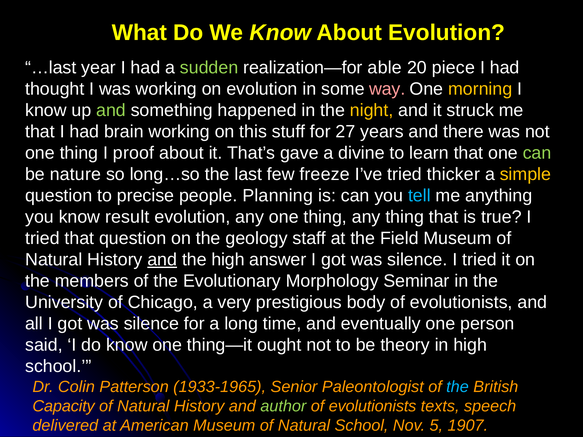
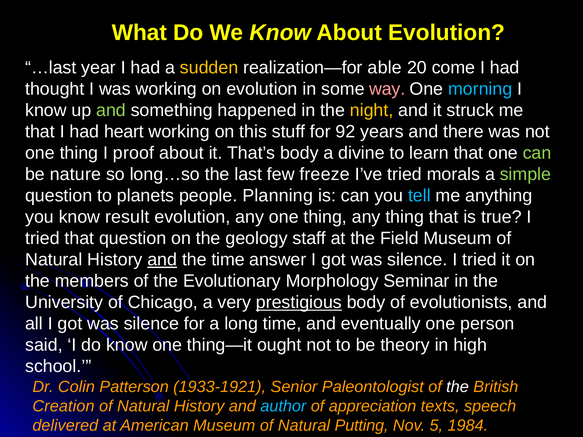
sudden colour: light green -> yellow
piece: piece -> come
morning colour: yellow -> light blue
brain: brain -> heart
27: 27 -> 92
That’s gave: gave -> body
thicker: thicker -> morals
simple colour: yellow -> light green
precise: precise -> planets
the high: high -> time
prestigious underline: none -> present
1933-1965: 1933-1965 -> 1933-1921
the at (458, 387) colour: light blue -> white
Capacity: Capacity -> Creation
author colour: light green -> light blue
evolutionists at (373, 406): evolutionists -> appreciation
Natural School: School -> Putting
1907: 1907 -> 1984
